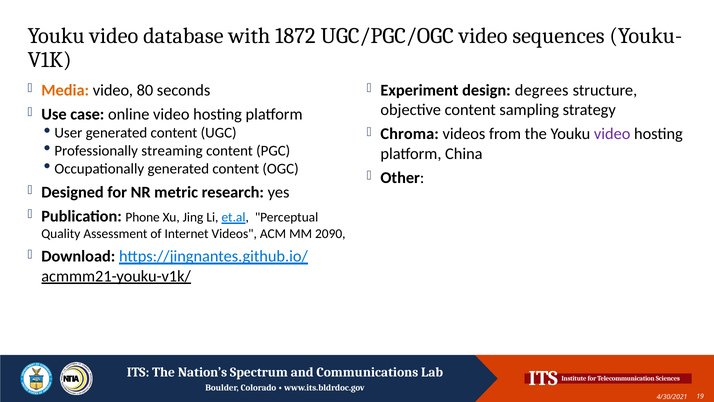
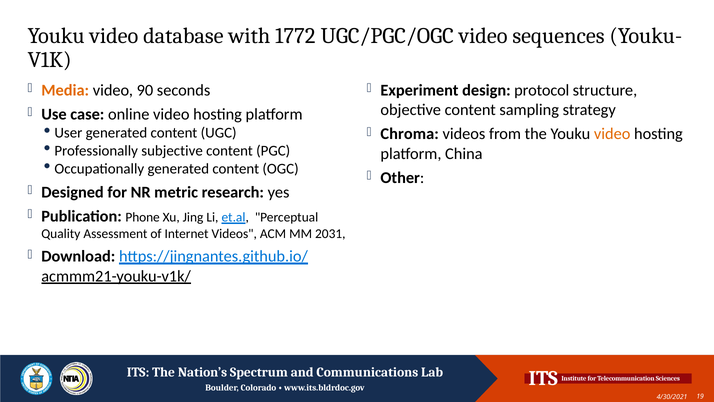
1872: 1872 -> 1772
80: 80 -> 90
degrees: degrees -> protocol
video at (612, 134) colour: purple -> orange
streaming: streaming -> subjective
2090: 2090 -> 2031
